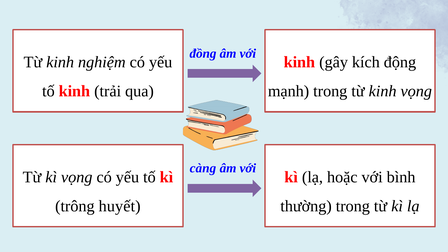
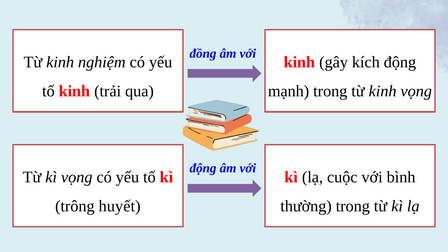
càng at (203, 168): càng -> động
hoặc: hoặc -> cuộc
